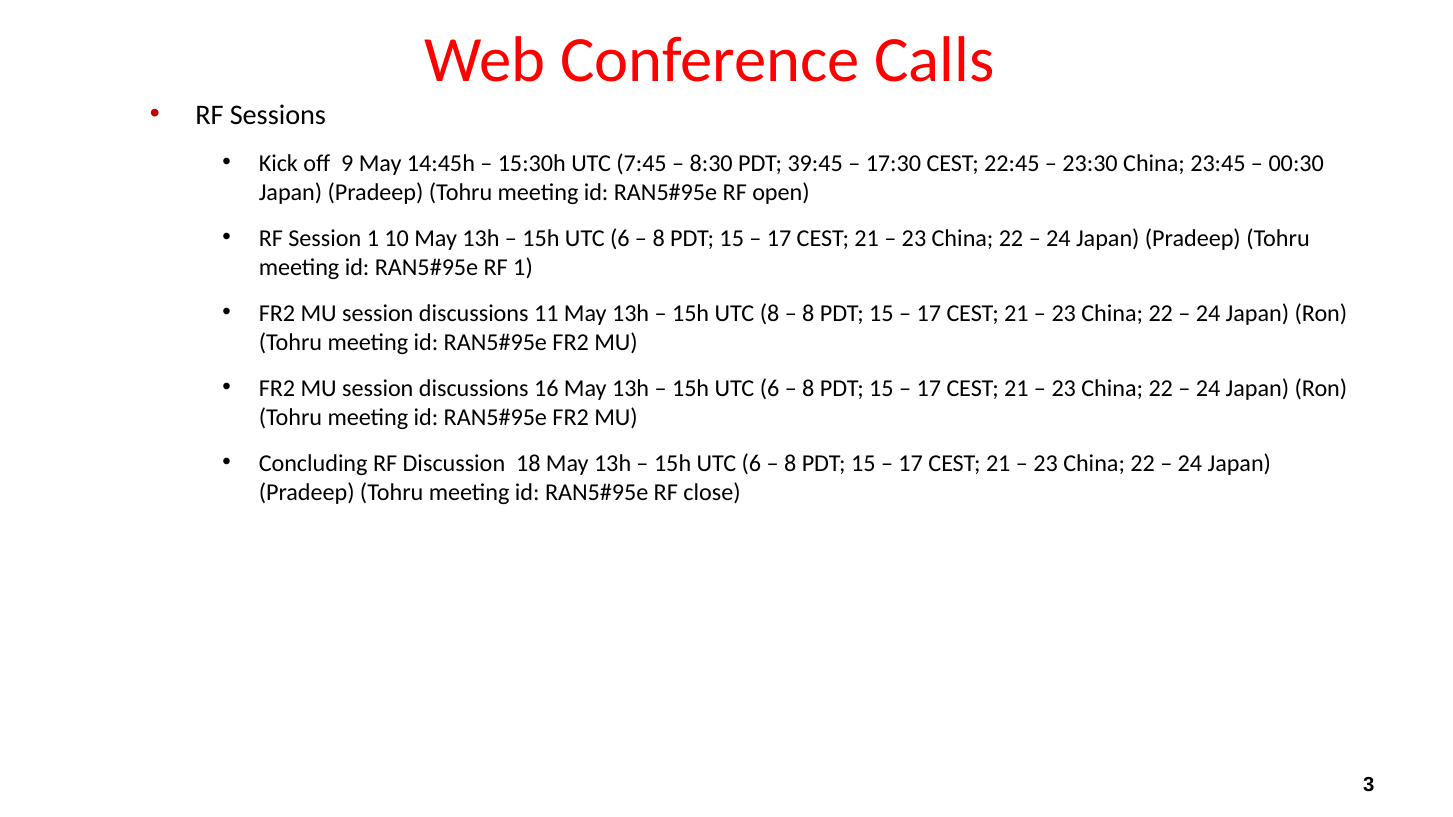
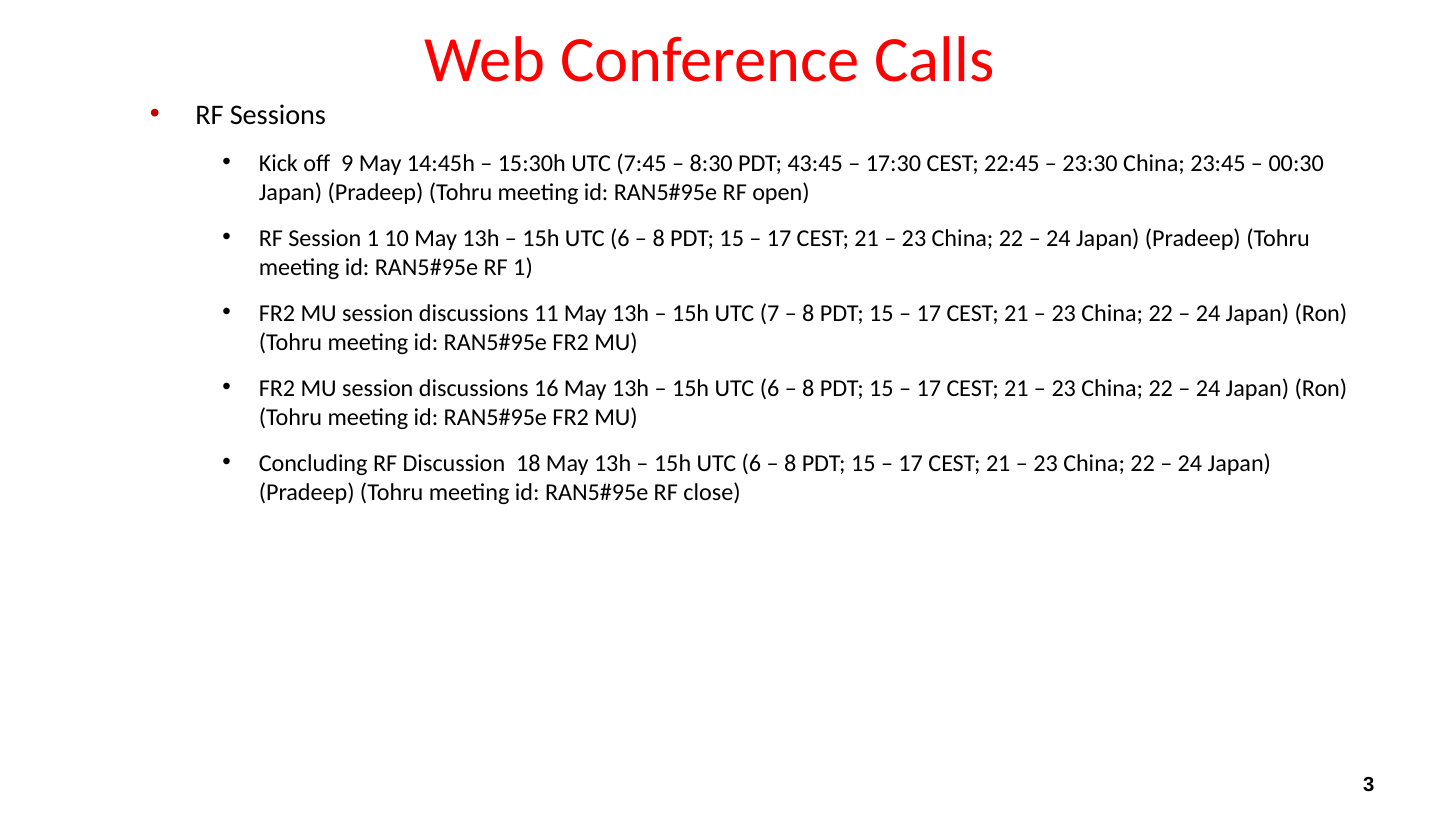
39:45: 39:45 -> 43:45
UTC 8: 8 -> 7
